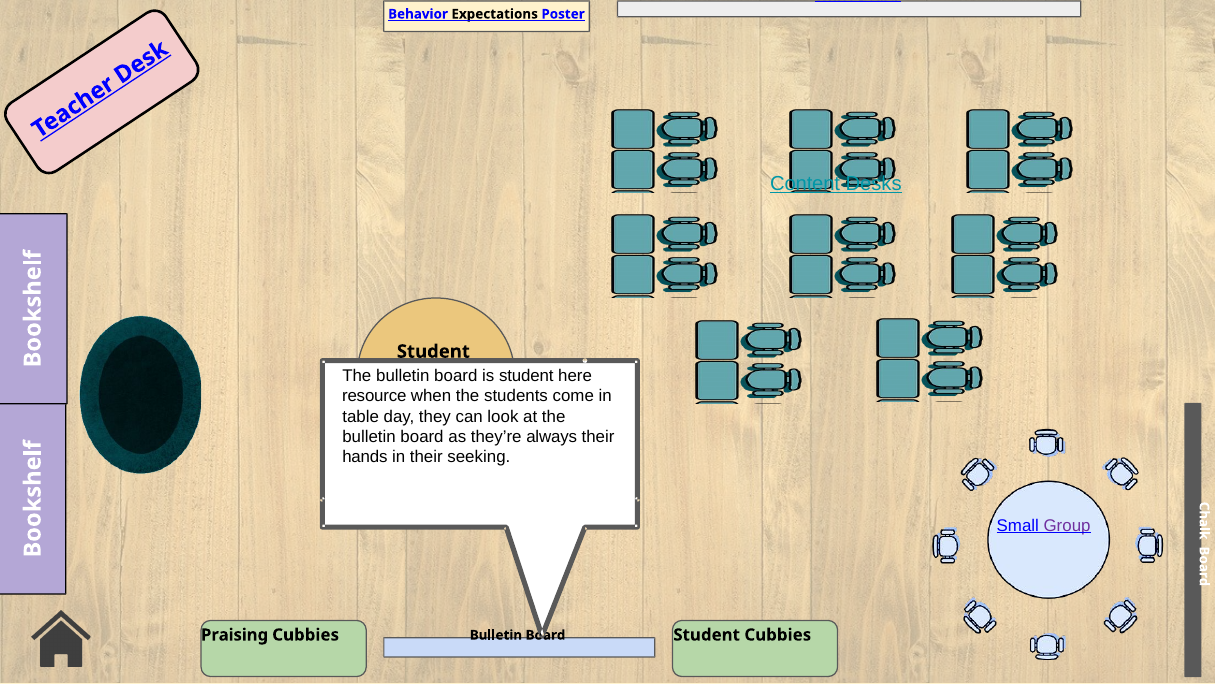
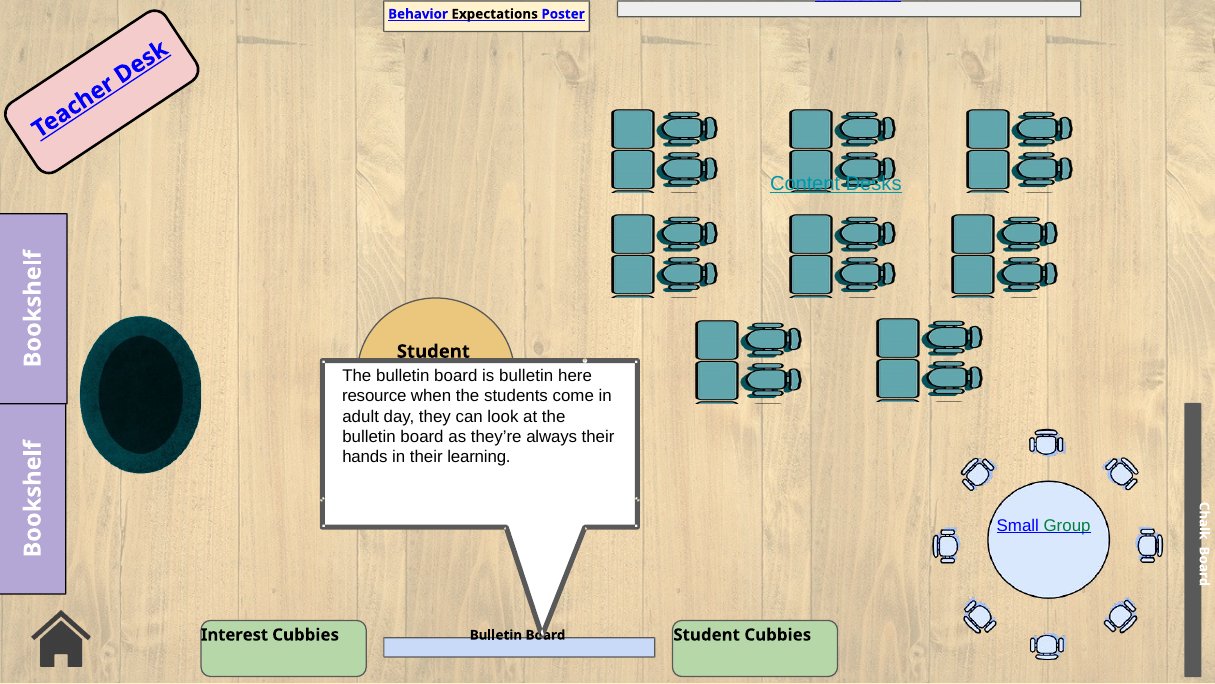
is student: student -> bulletin
table: table -> adult
seeking: seeking -> learning
Group colour: purple -> green
Praising: Praising -> Interest
